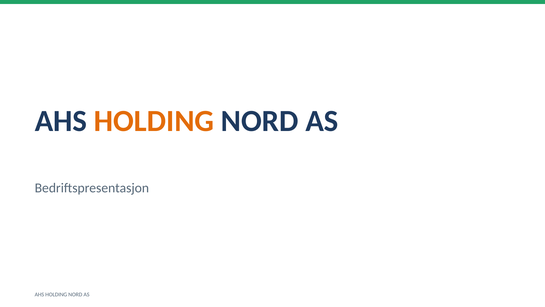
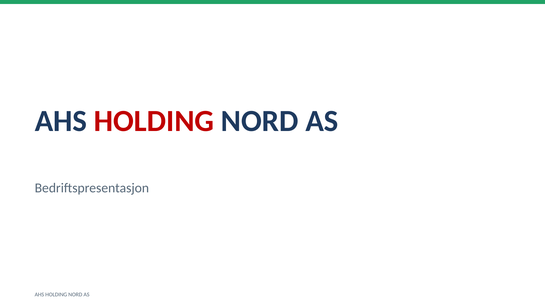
HOLDING at (154, 121) colour: orange -> red
